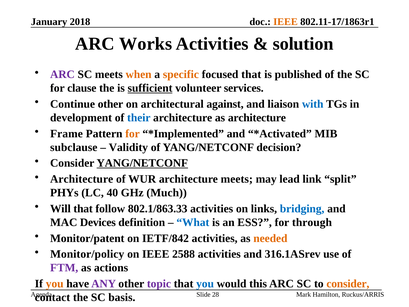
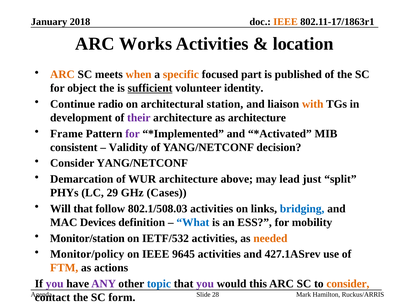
solution: solution -> location
ARC at (62, 74) colour: purple -> orange
focused that: that -> part
clause: clause -> object
services: services -> identity
Continue other: other -> radio
against: against -> station
with colour: blue -> orange
their colour: blue -> purple
for at (133, 134) colour: orange -> purple
subclause: subclause -> consistent
YANG/NETCONF at (142, 163) underline: present -> none
Architecture at (82, 179): Architecture -> Demarcation
architecture meets: meets -> above
link: link -> just
40: 40 -> 29
Much: Much -> Cases
802.1/863.33: 802.1/863.33 -> 802.1/508.03
through: through -> mobility
Monitor/patent: Monitor/patent -> Monitor/station
IETF/842: IETF/842 -> IETF/532
2588: 2588 -> 9645
316.1ASrev: 316.1ASrev -> 427.1ASrev
FTM colour: purple -> orange
you at (55, 284) colour: orange -> purple
topic colour: purple -> blue
you at (205, 284) colour: blue -> purple
basis: basis -> form
